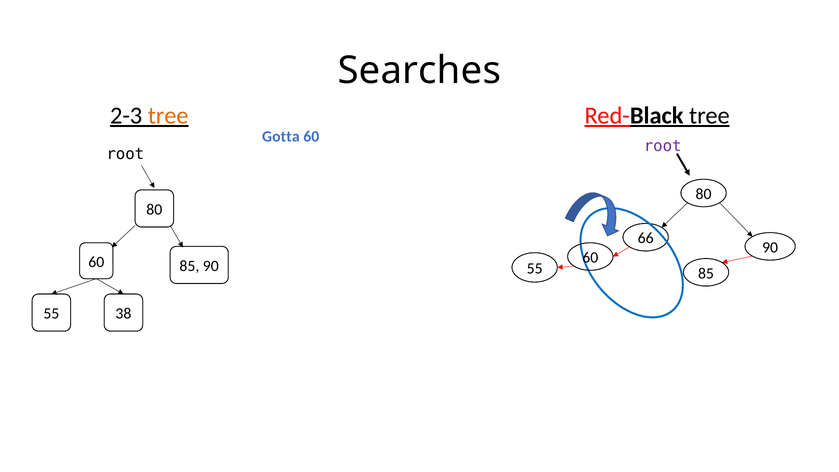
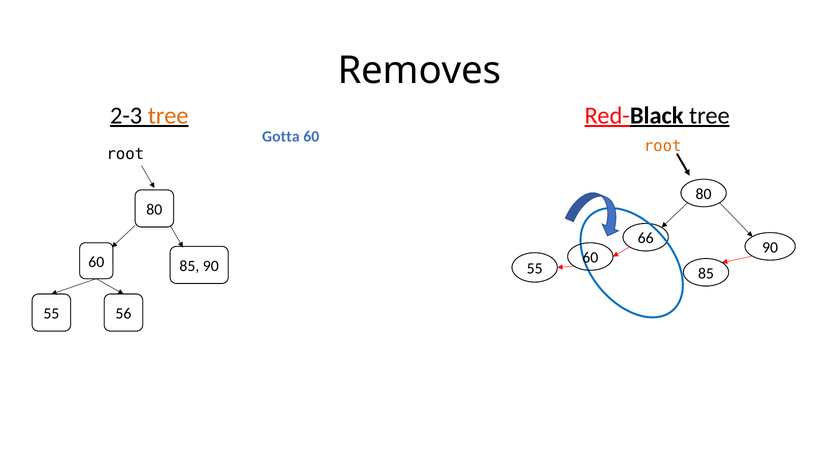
Searches: Searches -> Removes
root at (663, 146) colour: purple -> orange
38: 38 -> 56
